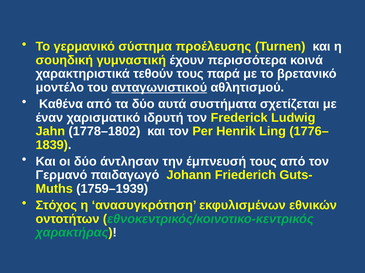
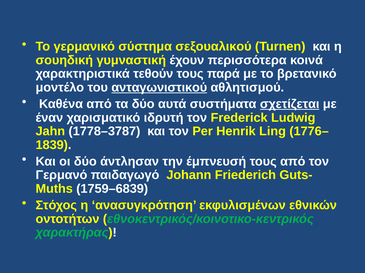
προέλευσης: προέλευσης -> σεξουαλικού
σχετίζεται underline: none -> present
1778–1802: 1778–1802 -> 1778–3787
1759–1939: 1759–1939 -> 1759–6839
